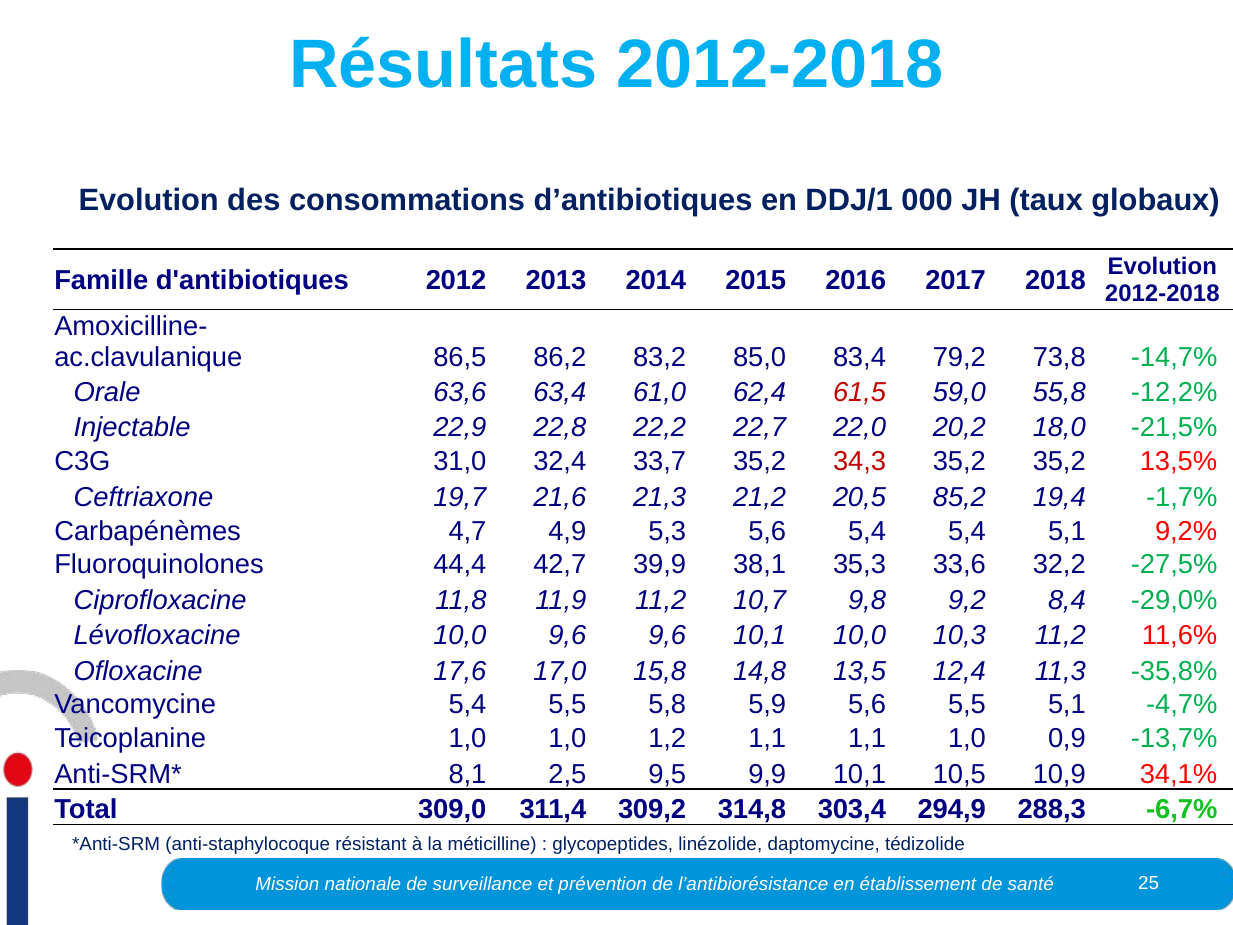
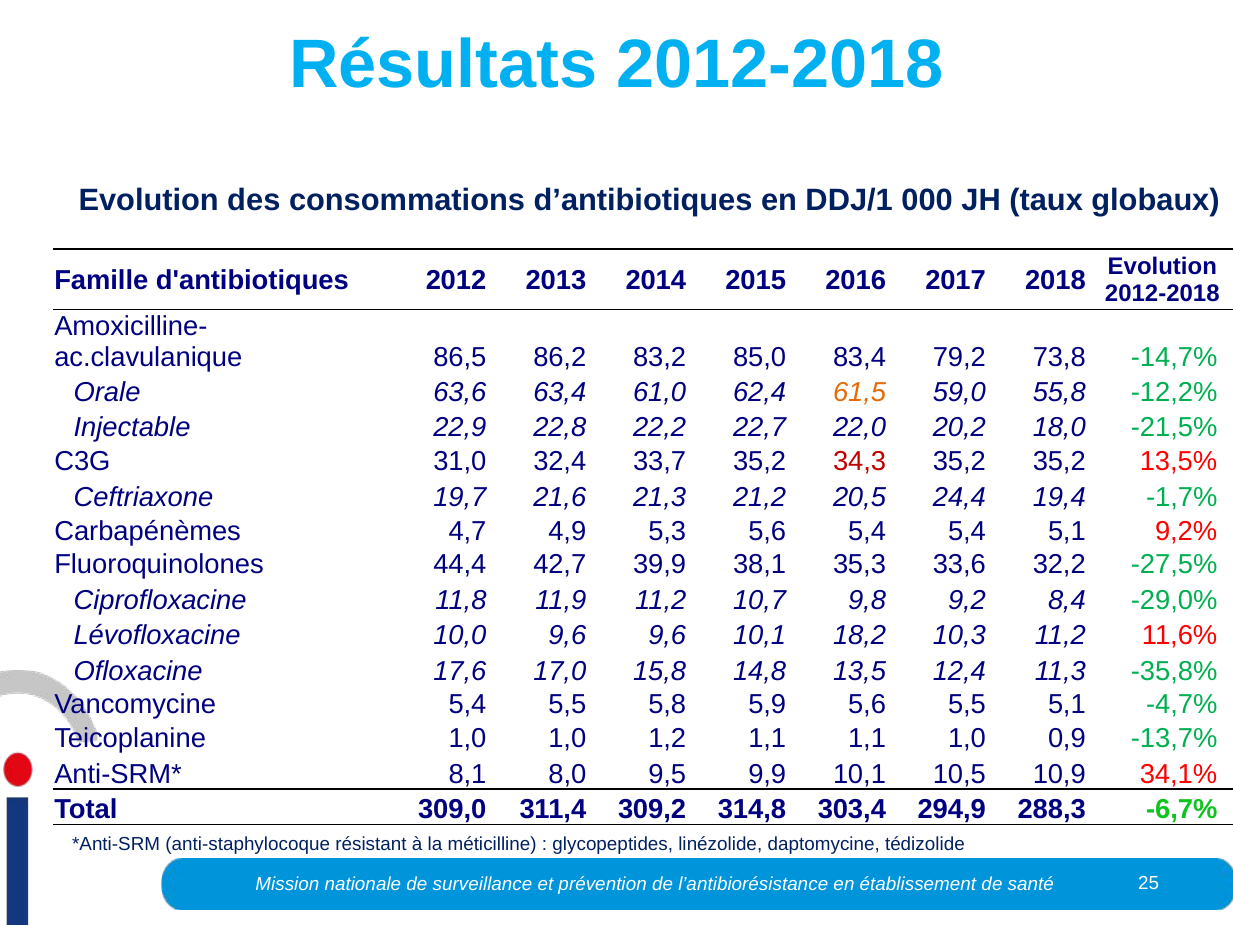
61,5 colour: red -> orange
85,2: 85,2 -> 24,4
10,1 10,0: 10,0 -> 18,2
2,5: 2,5 -> 8,0
